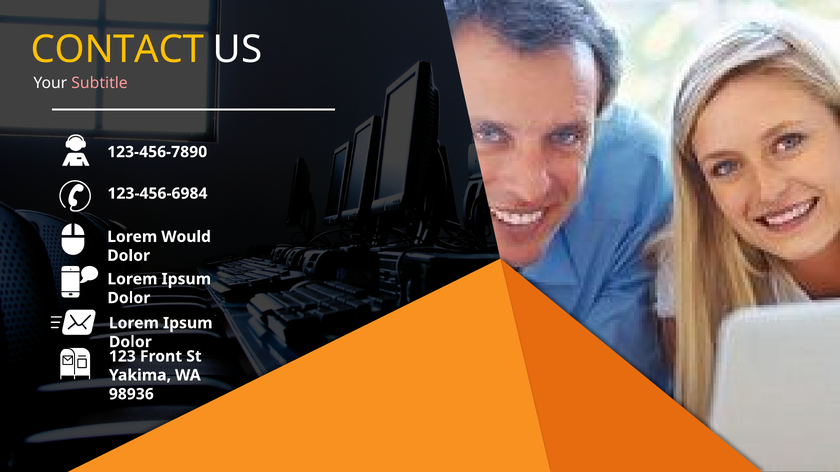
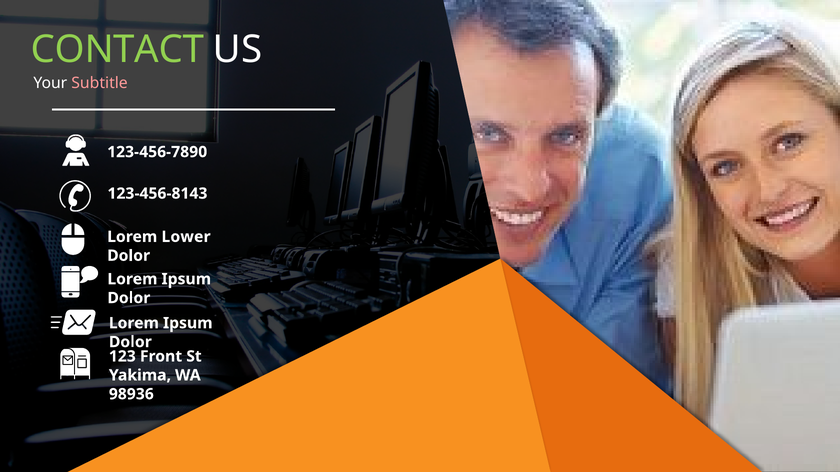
CONTACT colour: yellow -> light green
123-456-6984: 123-456-6984 -> 123-456-8143
Would: Would -> Lower
